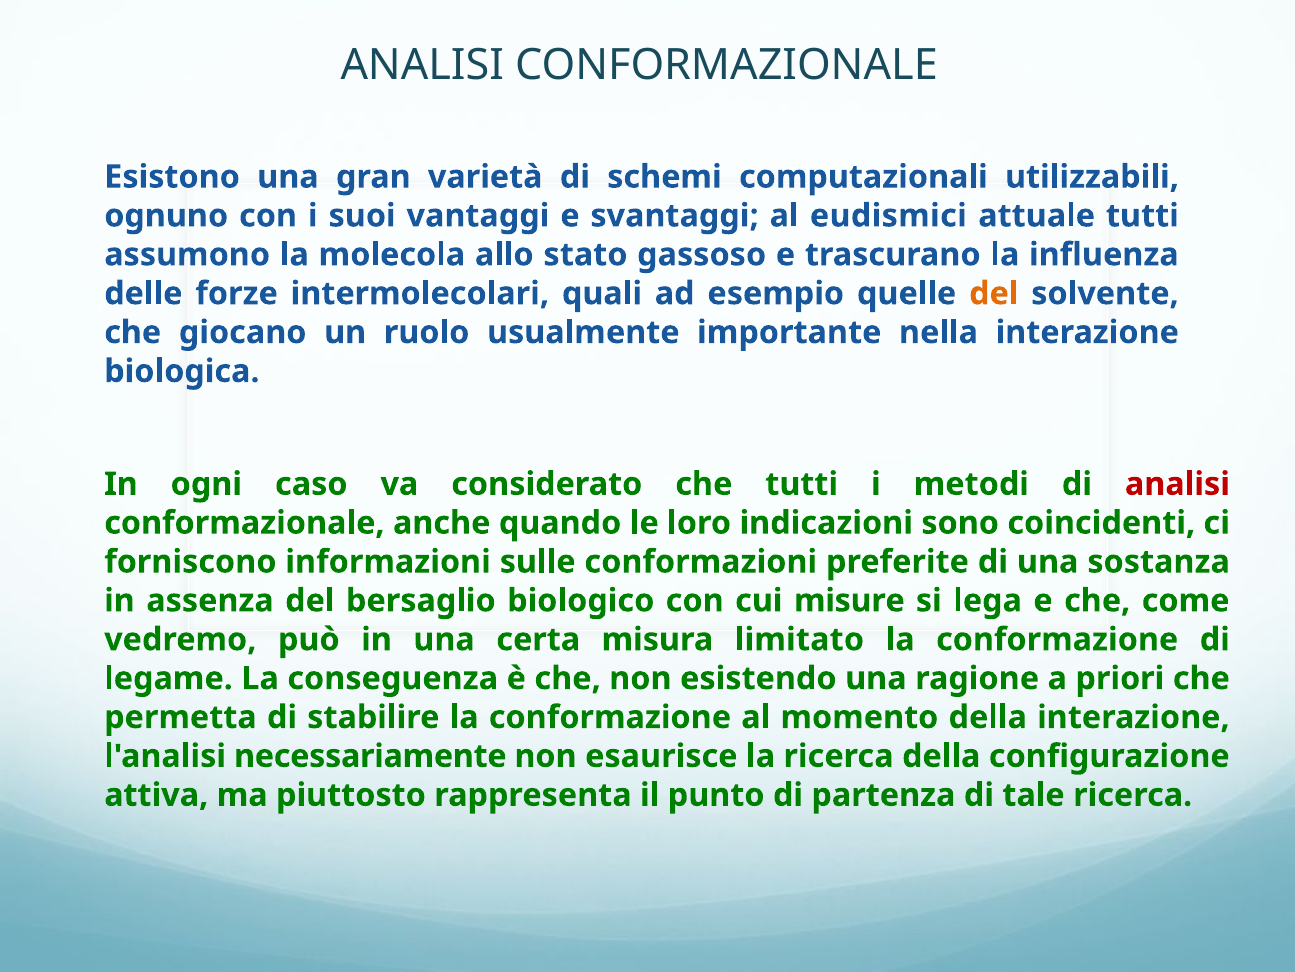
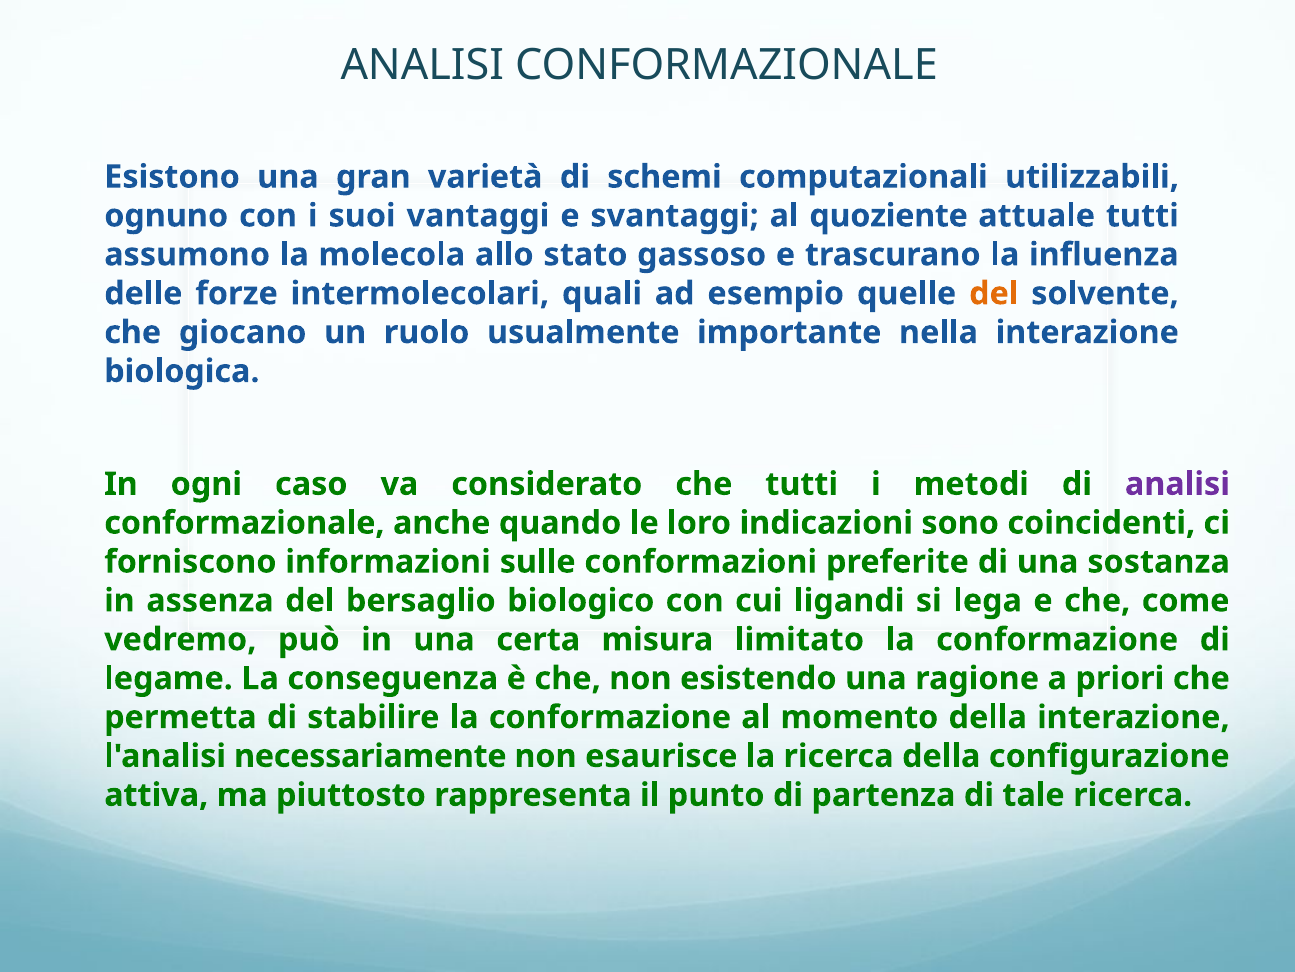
eudismici: eudismici -> quoziente
analisi at (1177, 484) colour: red -> purple
misure: misure -> ligandi
